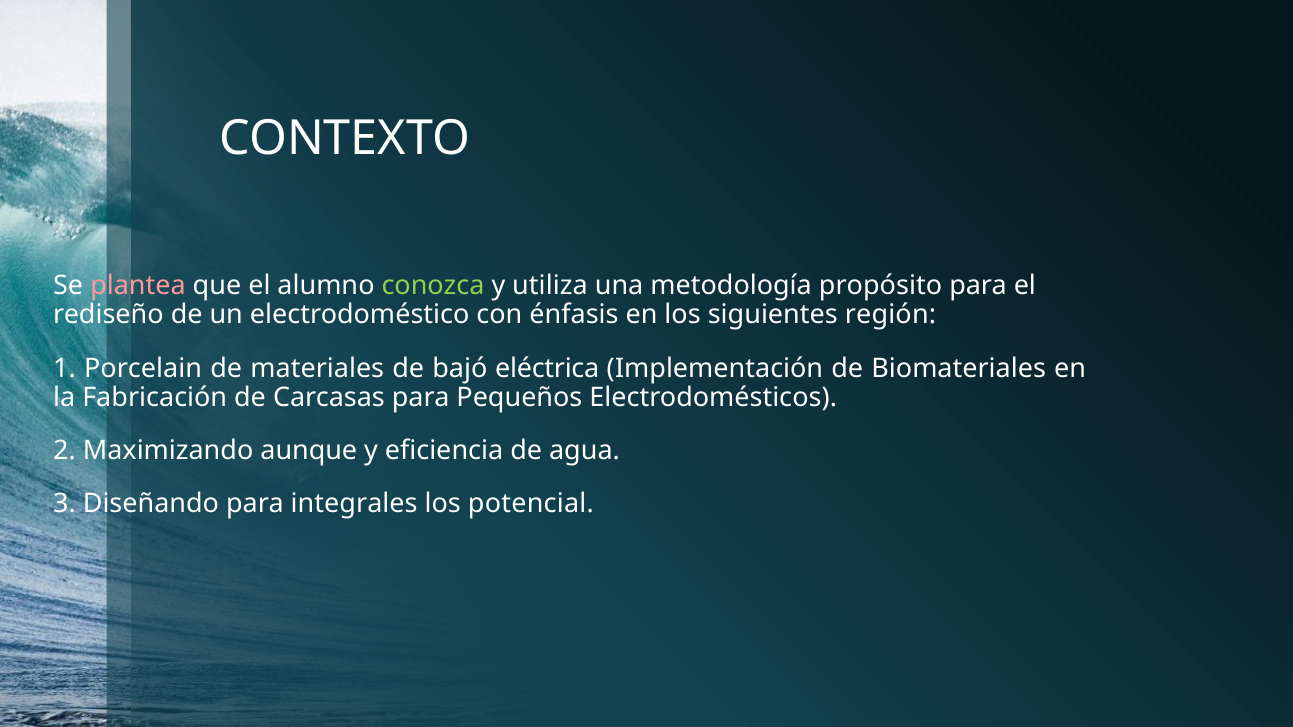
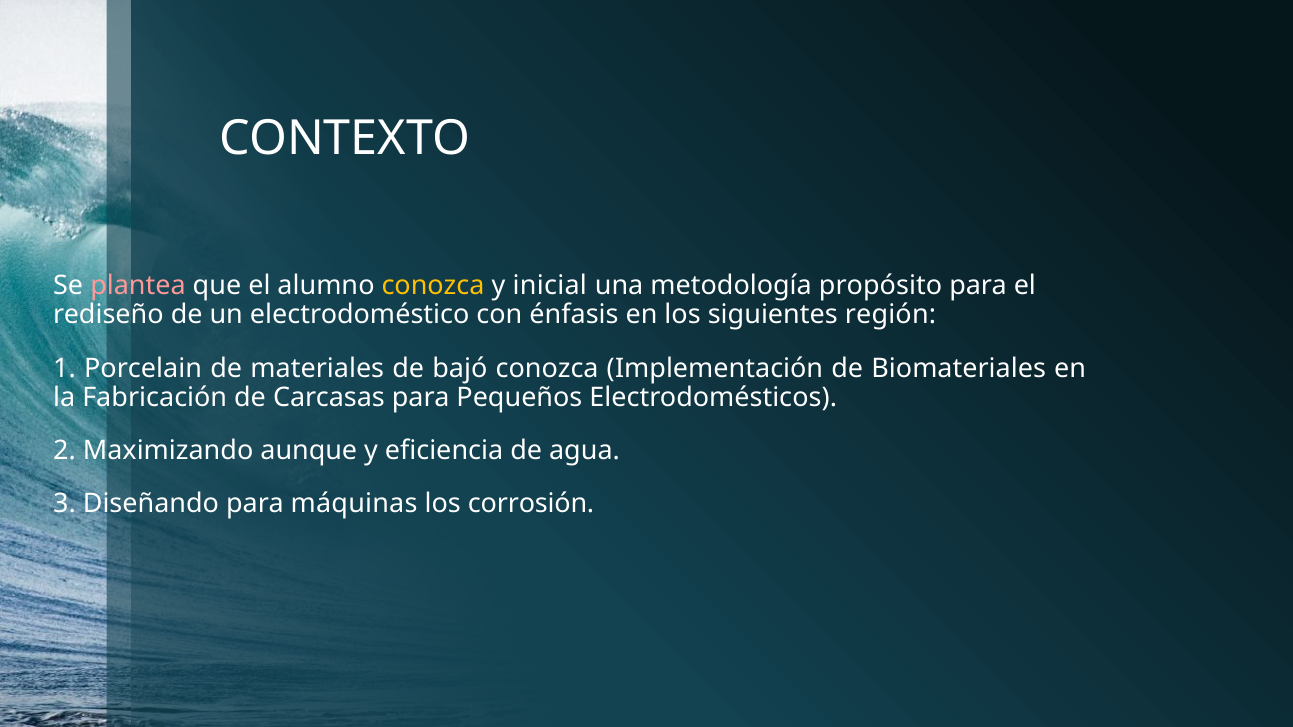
conozca at (433, 286) colour: light green -> yellow
utiliza: utiliza -> inicial
bajó eléctrica: eléctrica -> conozca
integrales: integrales -> máquinas
potencial: potencial -> corrosión
